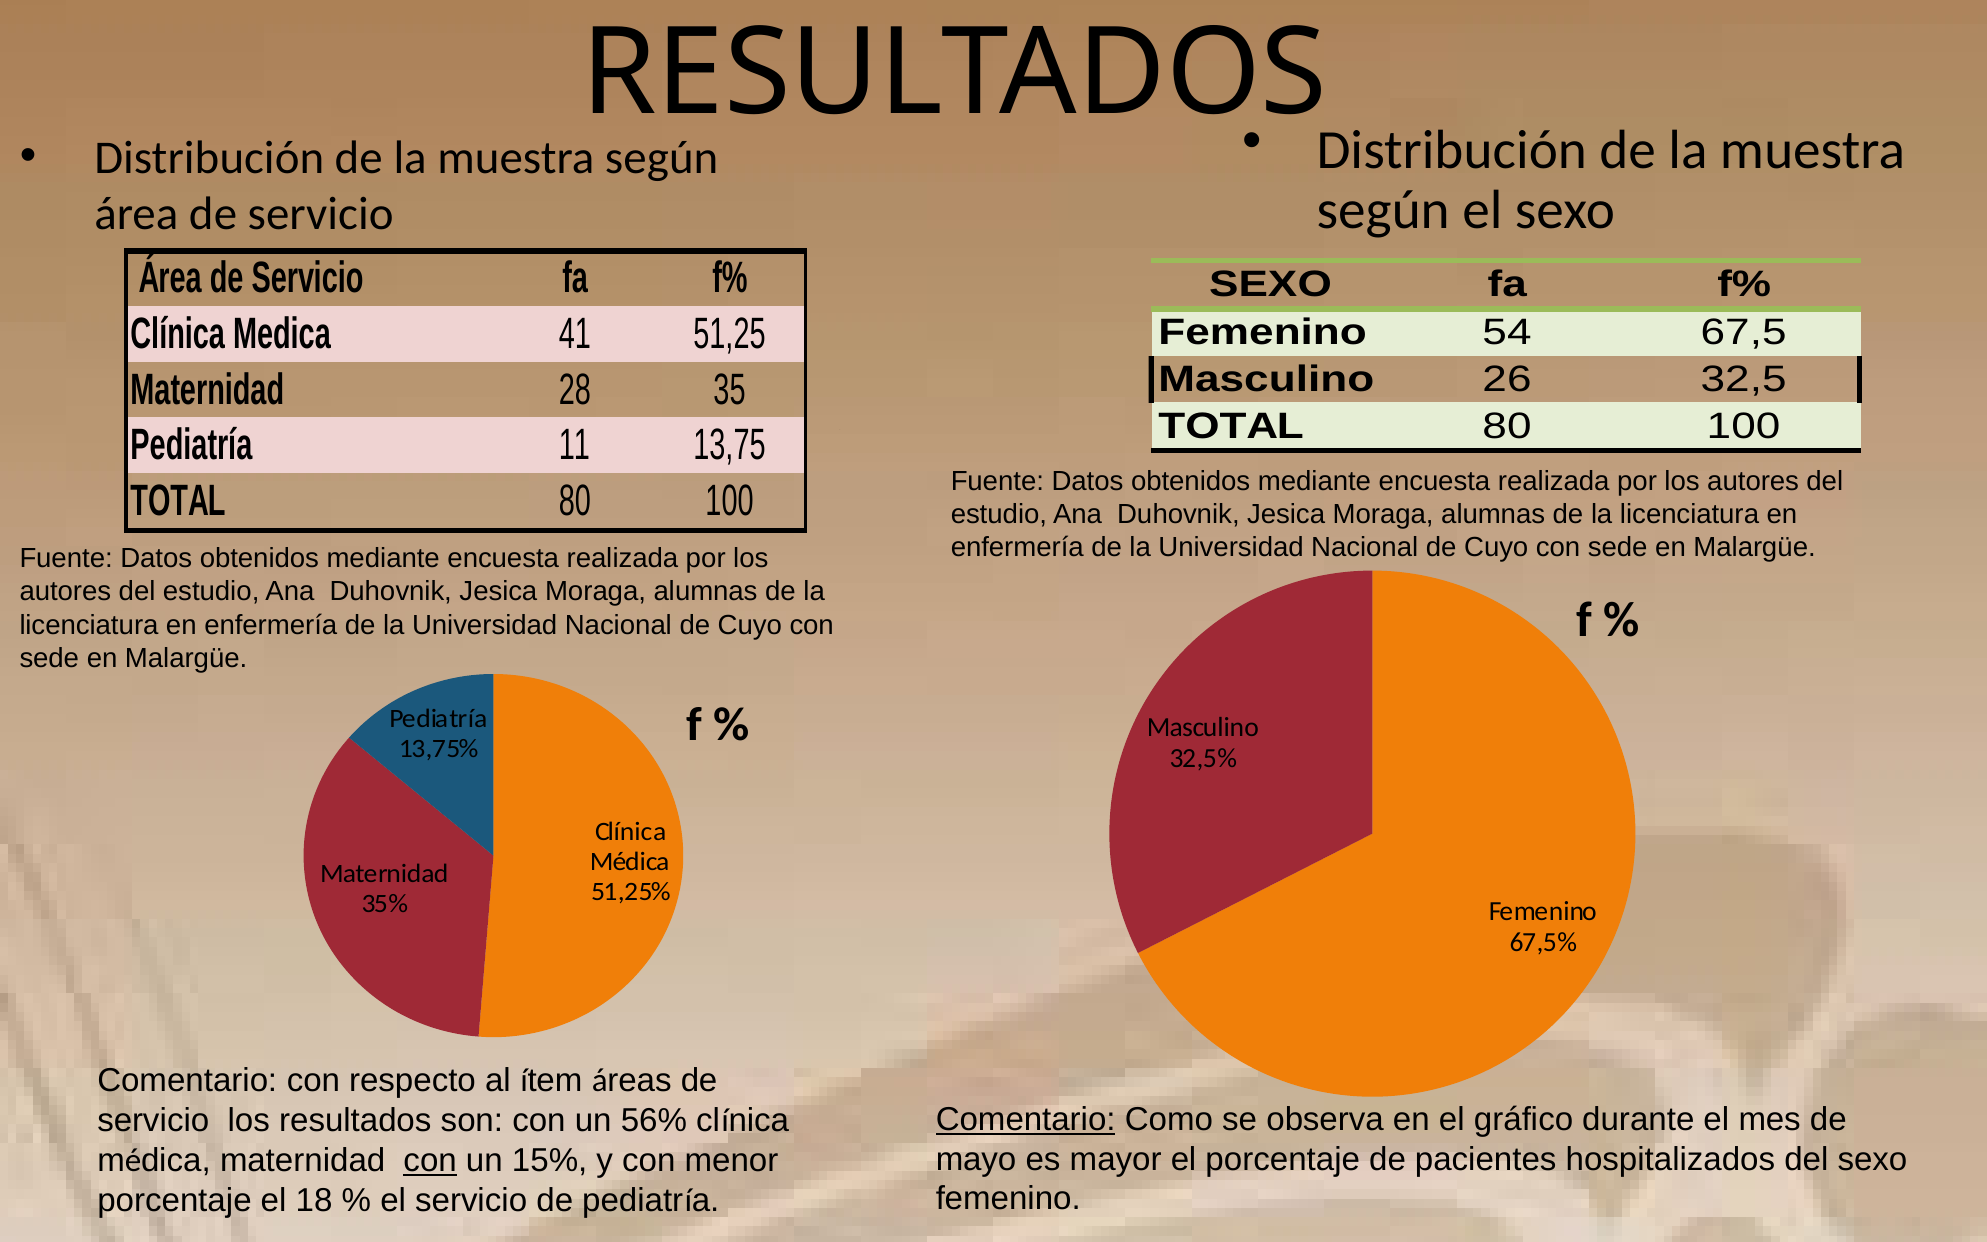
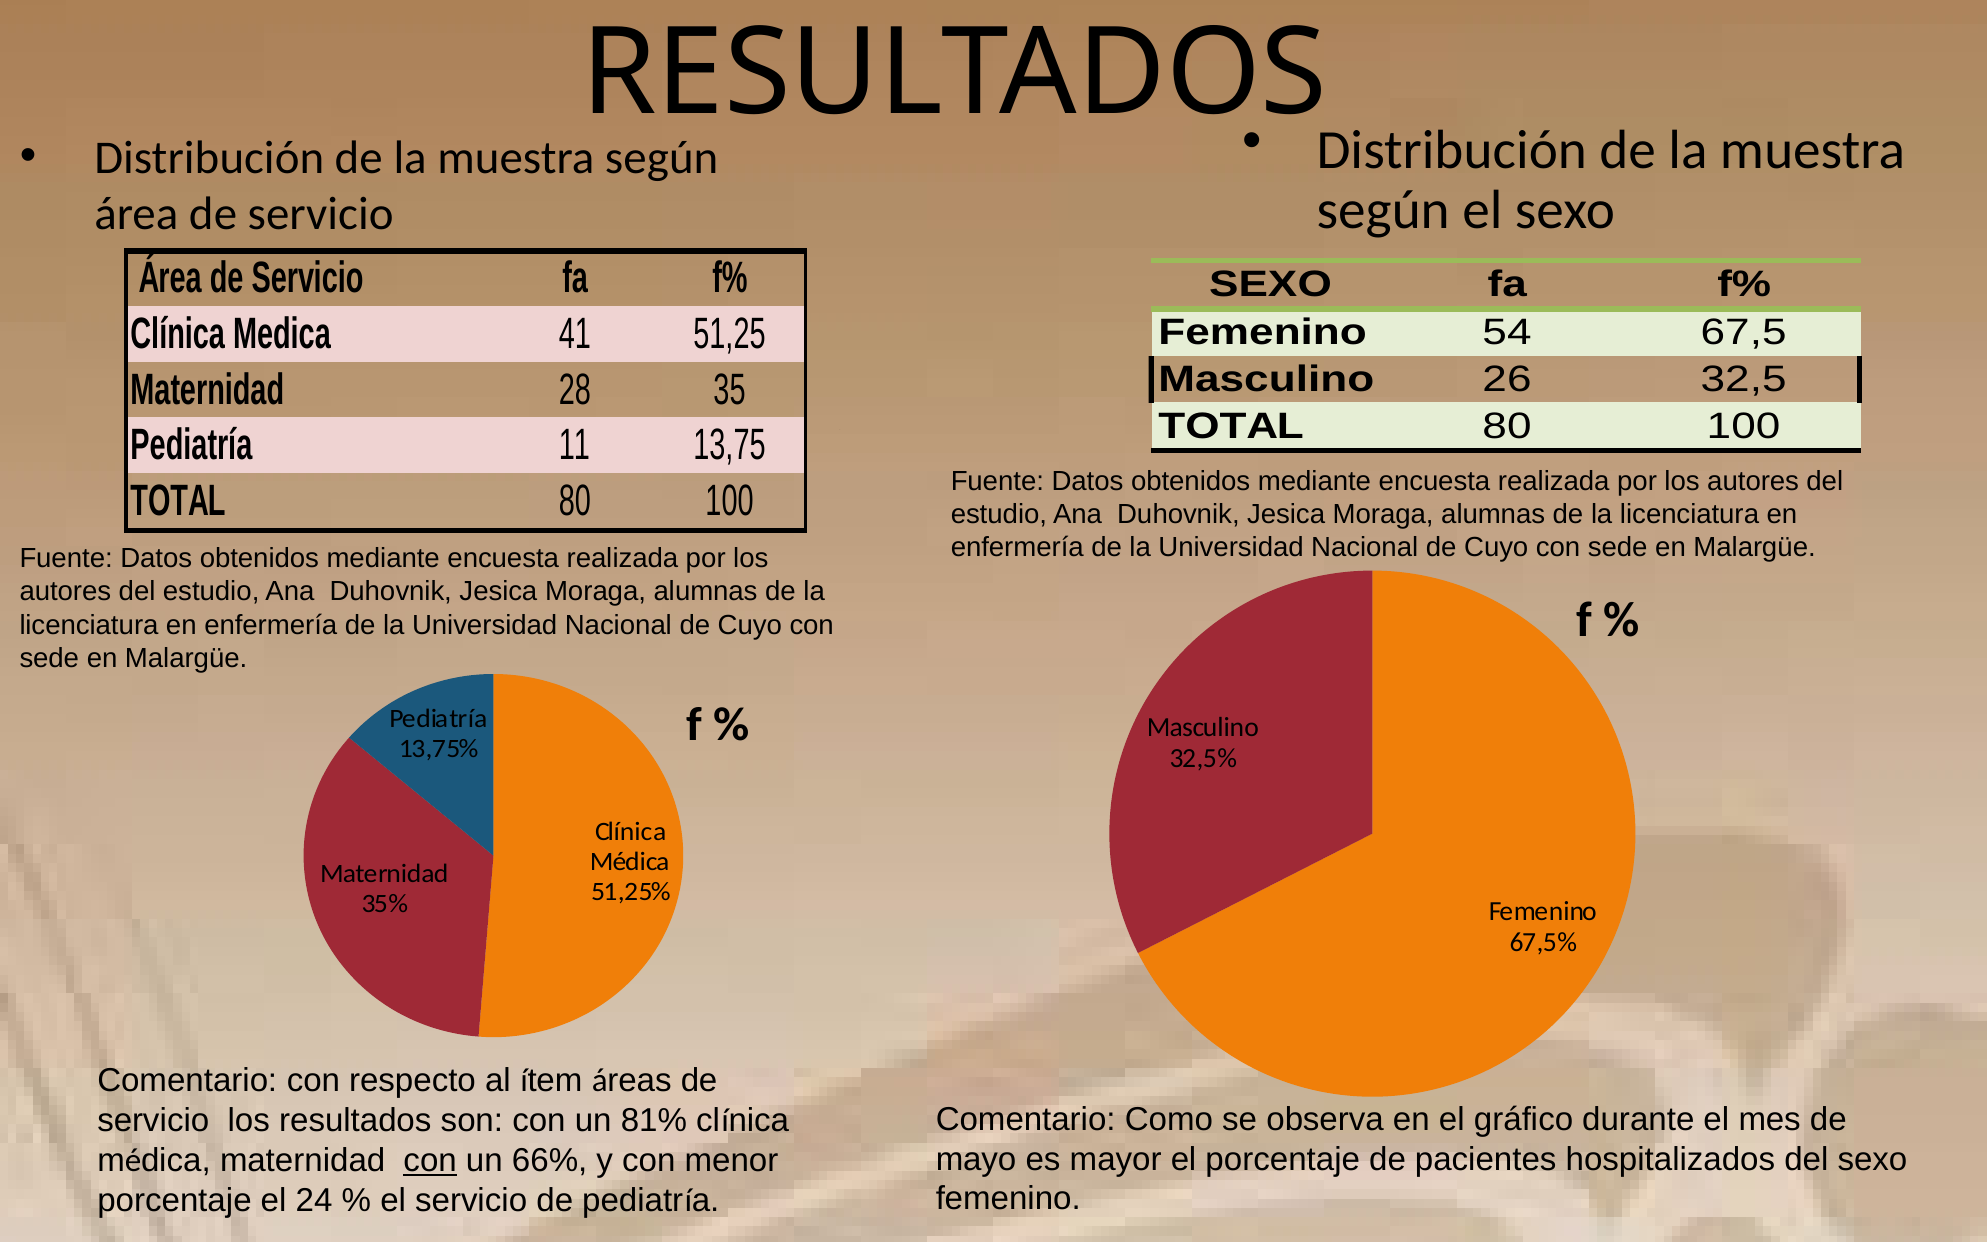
Comentario at (1026, 1119) underline: present -> none
56%: 56% -> 81%
15%: 15% -> 66%
18: 18 -> 24
